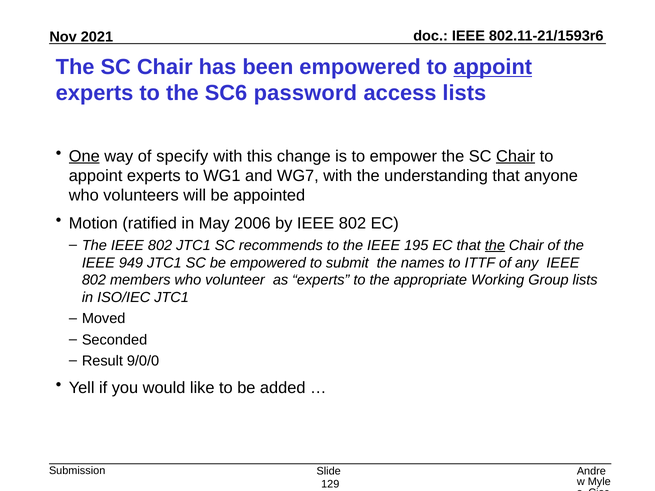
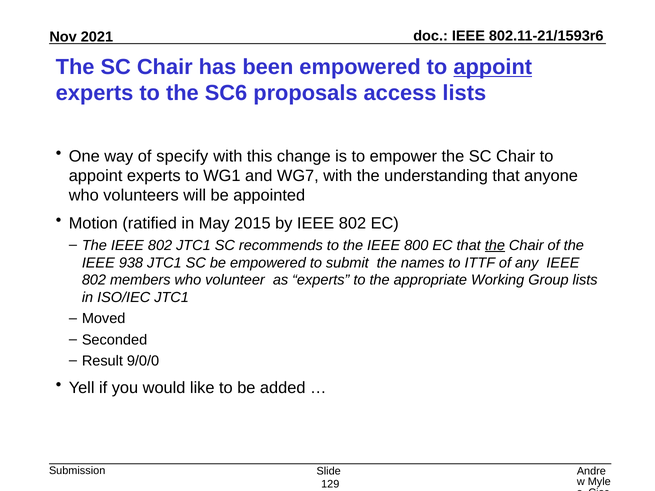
password: password -> proposals
One underline: present -> none
Chair at (516, 156) underline: present -> none
2006: 2006 -> 2015
195: 195 -> 800
949: 949 -> 938
